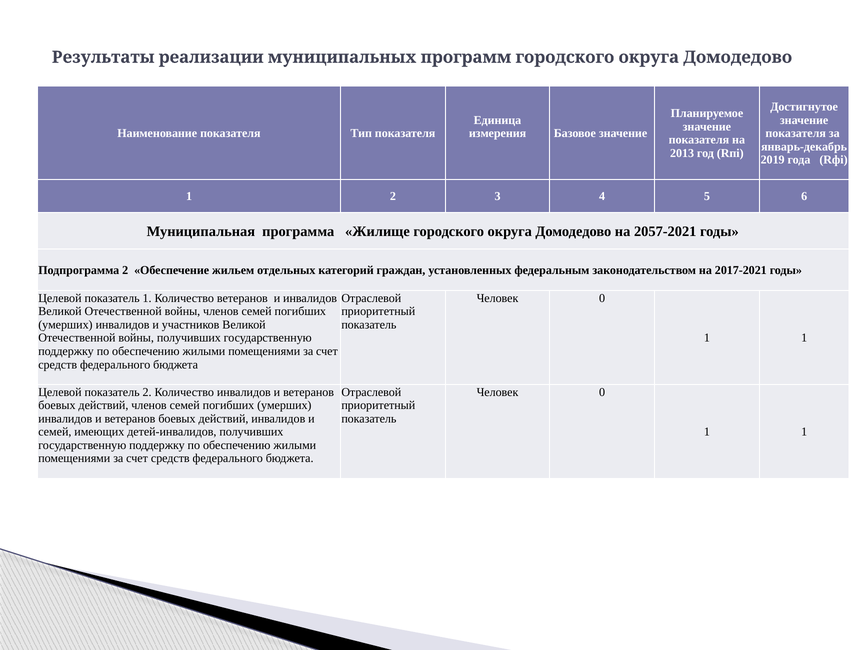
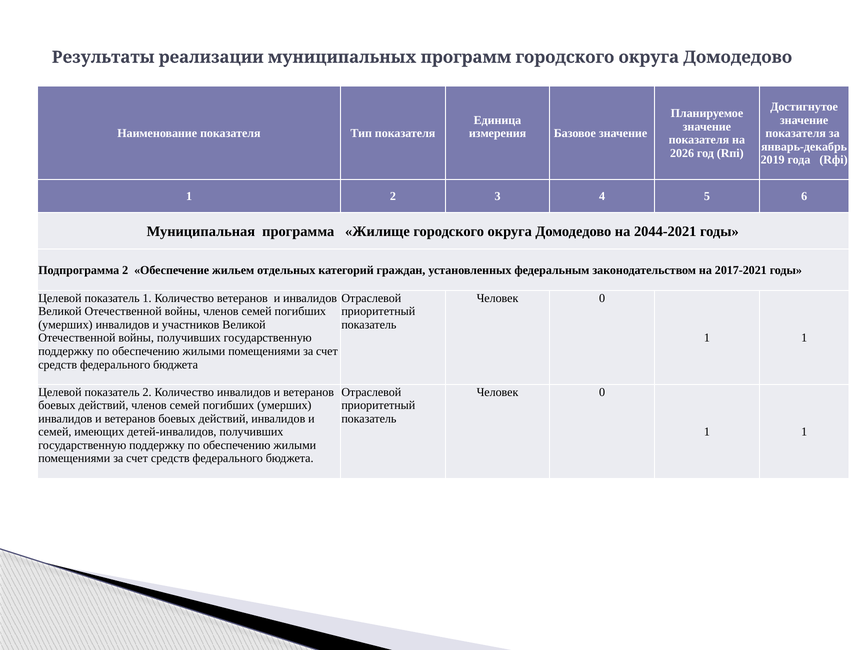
2013: 2013 -> 2026
2057-2021: 2057-2021 -> 2044-2021
